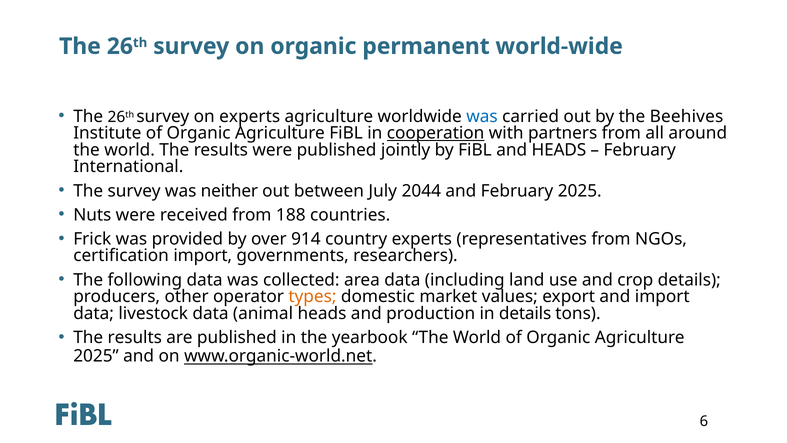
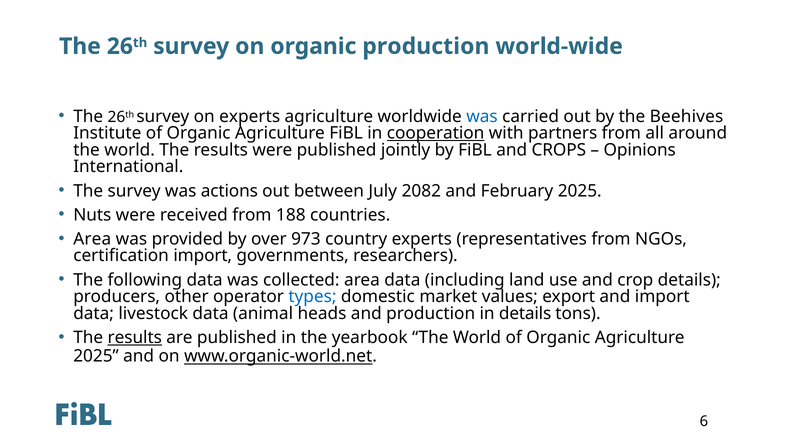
organic permanent: permanent -> production
and HEADS: HEADS -> CROPS
February at (640, 150): February -> Opinions
neither: neither -> actions
2044: 2044 -> 2082
Frick at (92, 239): Frick -> Area
914: 914 -> 973
types colour: orange -> blue
results at (135, 337) underline: none -> present
